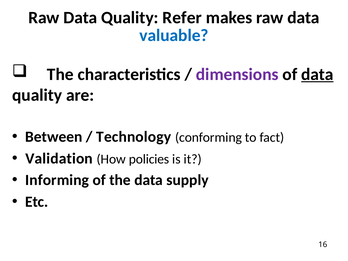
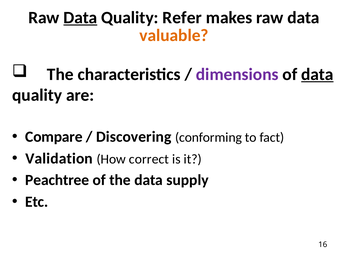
Data at (80, 18) underline: none -> present
valuable colour: blue -> orange
Between: Between -> Compare
Technology: Technology -> Discovering
policies: policies -> correct
Informing: Informing -> Peachtree
